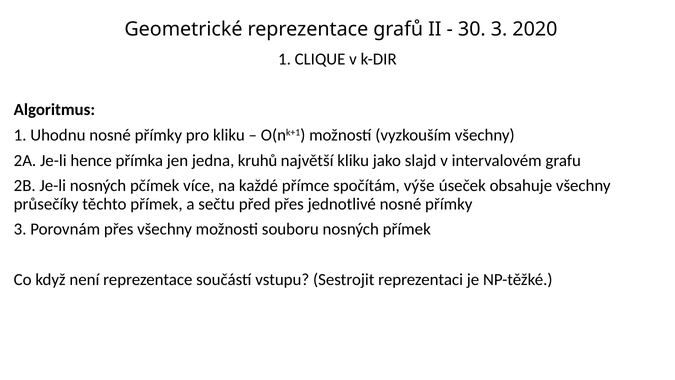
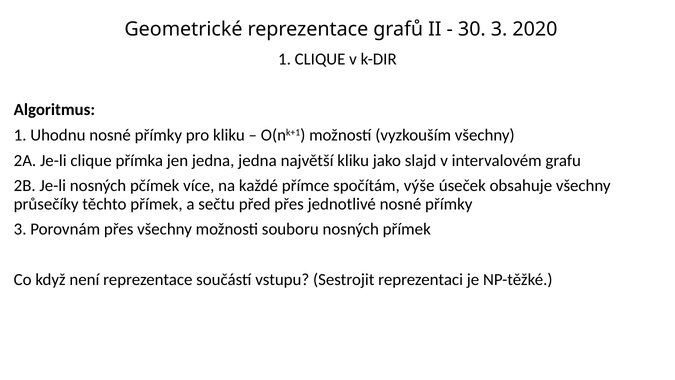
Je-li hence: hence -> clique
jedna kruhů: kruhů -> jedna
